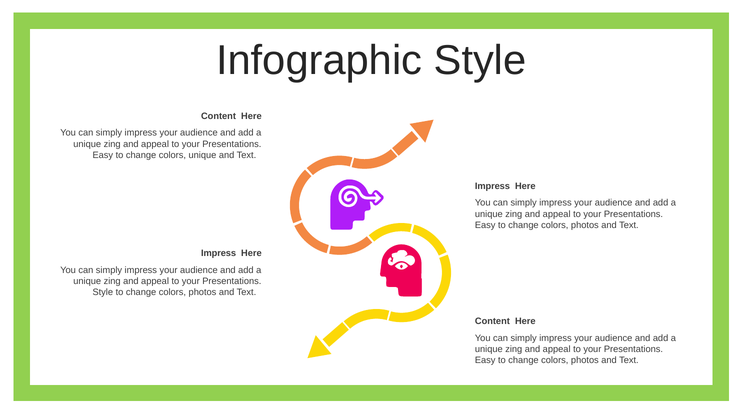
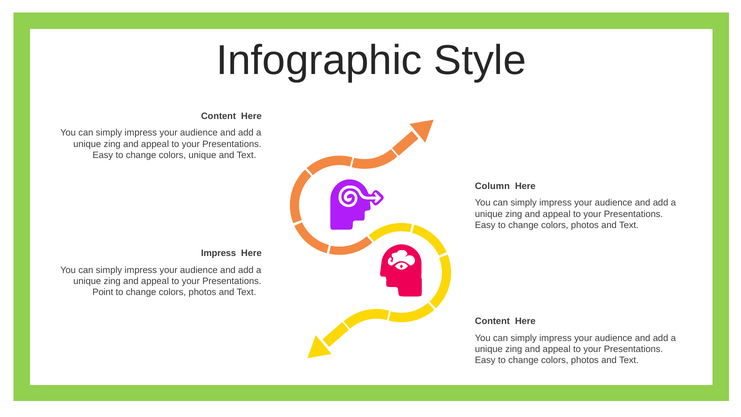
Impress at (492, 186): Impress -> Column
Style at (103, 292): Style -> Point
